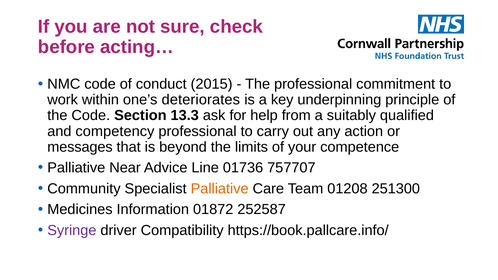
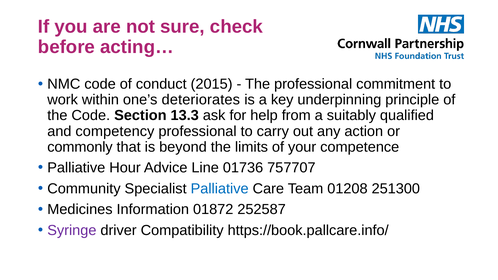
messages: messages -> commonly
Near: Near -> Hour
Palliative at (220, 189) colour: orange -> blue
